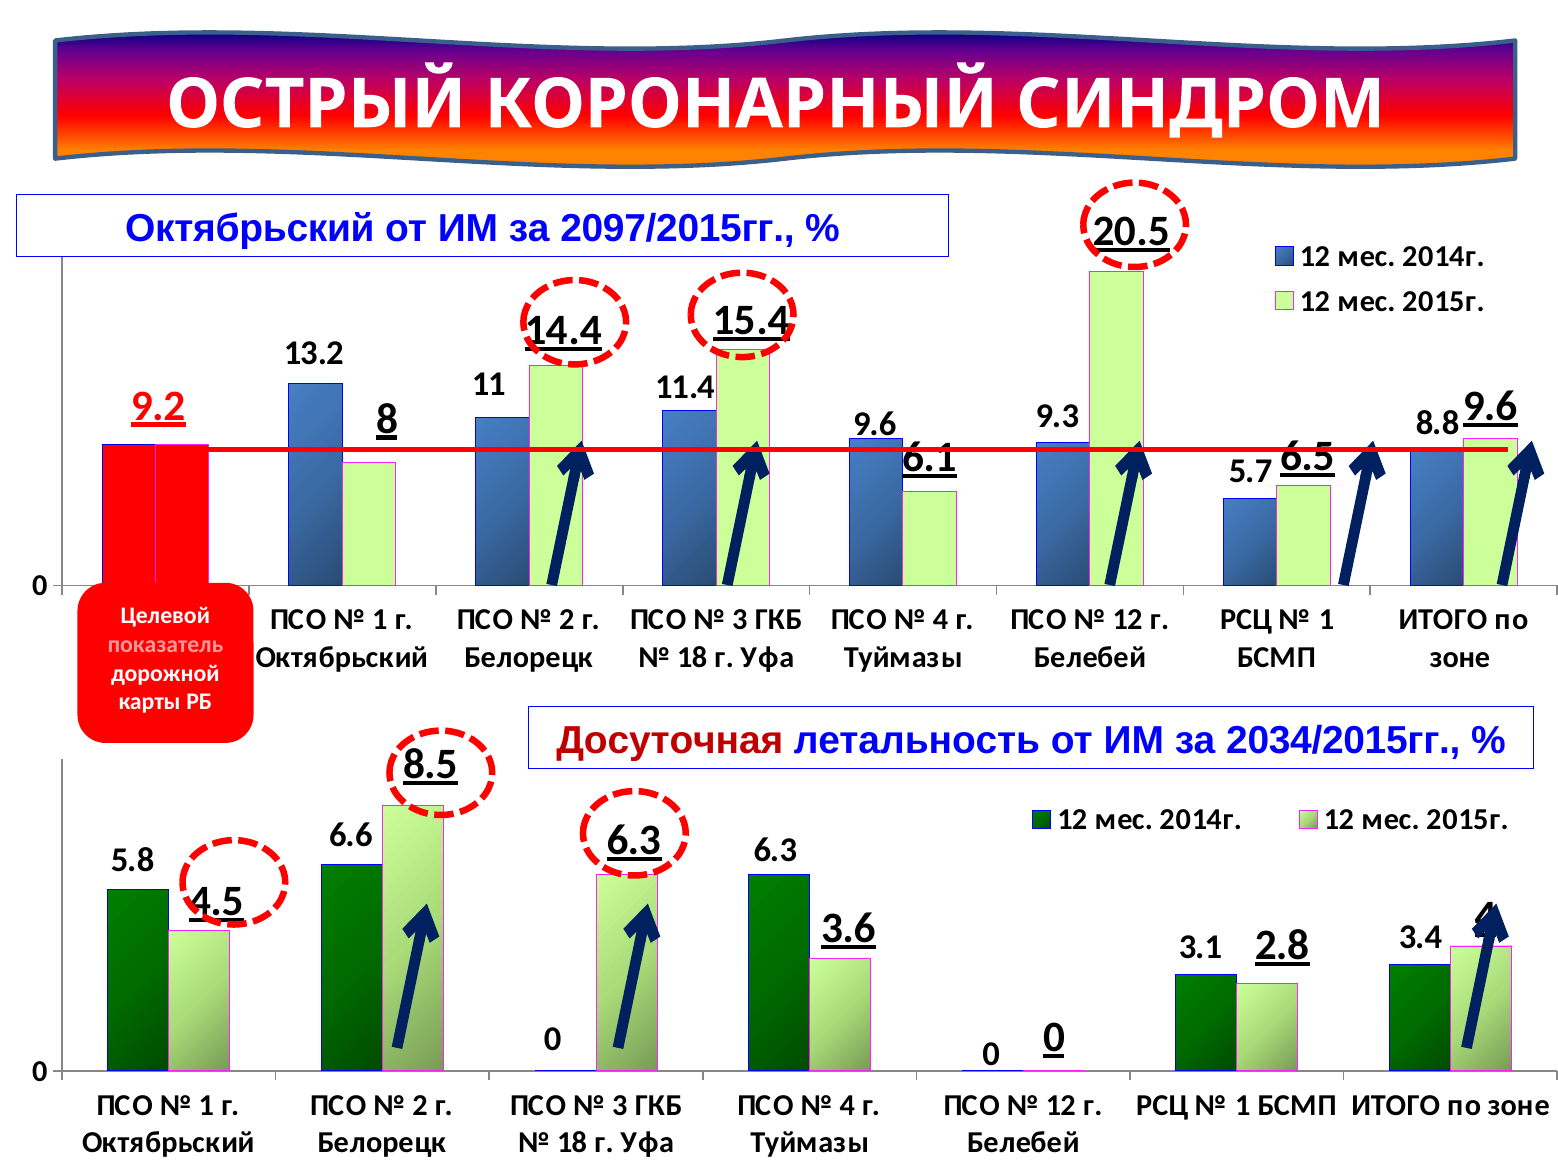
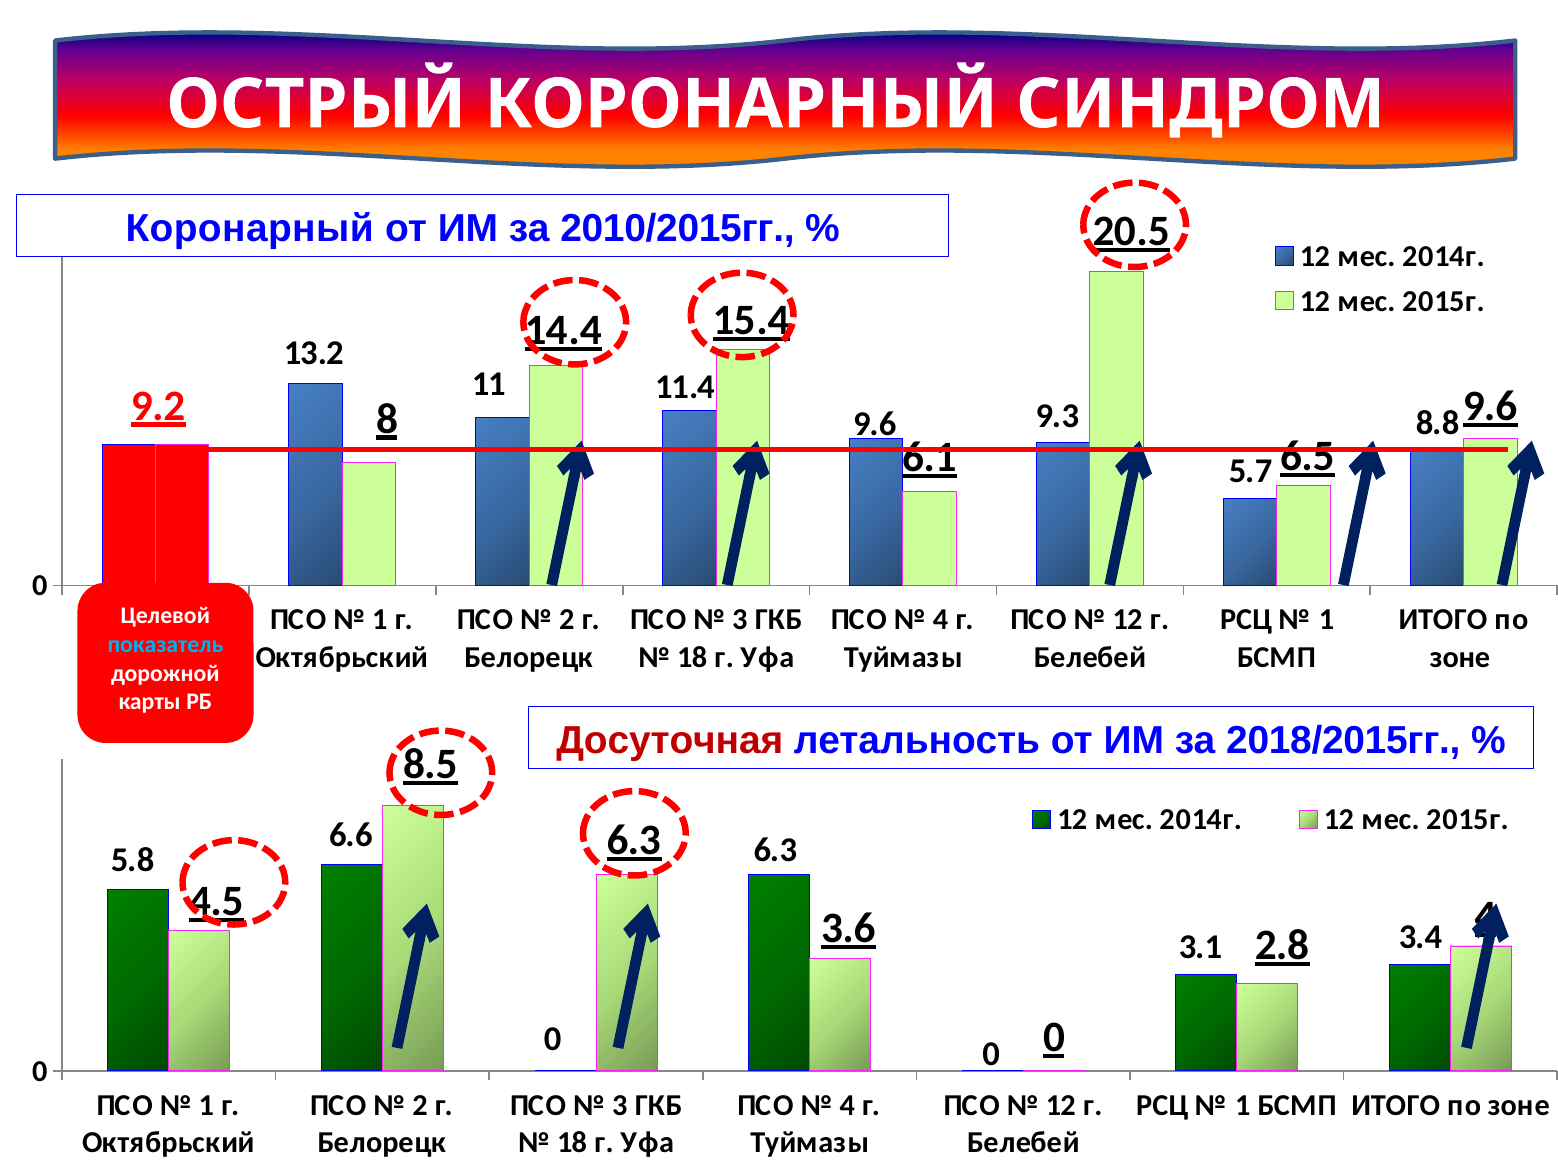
Октябрьский at (250, 228): Октябрьский -> Коронарный
2097/2015гг: 2097/2015гг -> 2010/2015гг
показатель colour: pink -> light blue
2034/2015гг: 2034/2015гг -> 2018/2015гг
